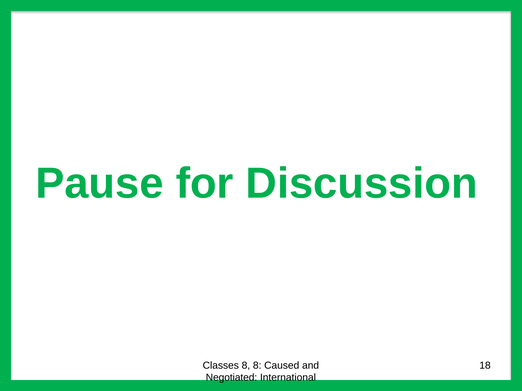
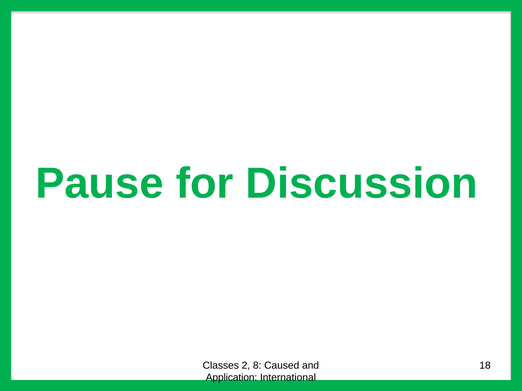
Classes 8: 8 -> 2
Negotiated: Negotiated -> Application
